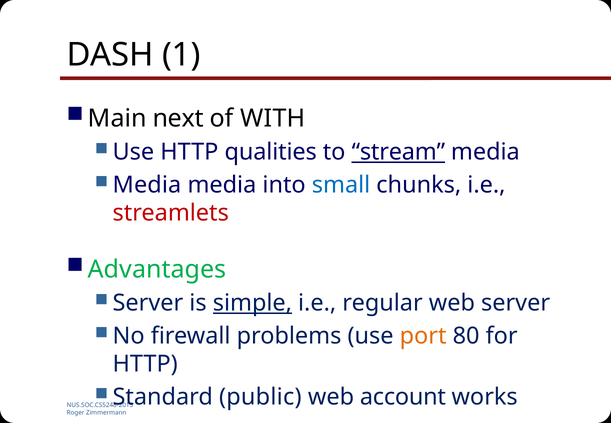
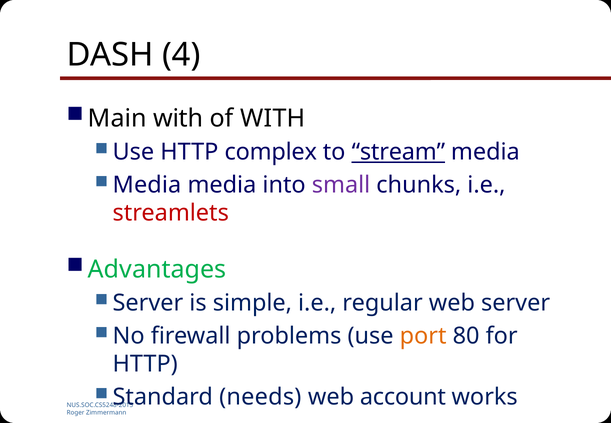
1: 1 -> 4
Main next: next -> with
qualities: qualities -> complex
small colour: blue -> purple
simple underline: present -> none
public: public -> needs
